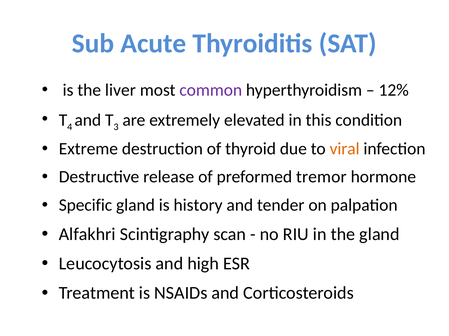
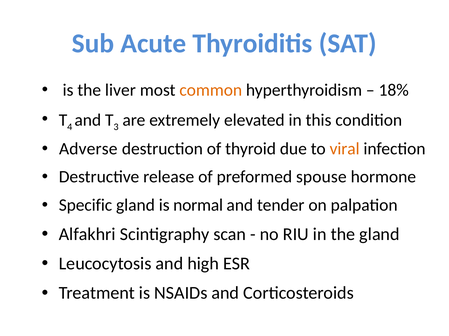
common colour: purple -> orange
12%: 12% -> 18%
Extreme: Extreme -> Adverse
tremor: tremor -> spouse
history: history -> normal
